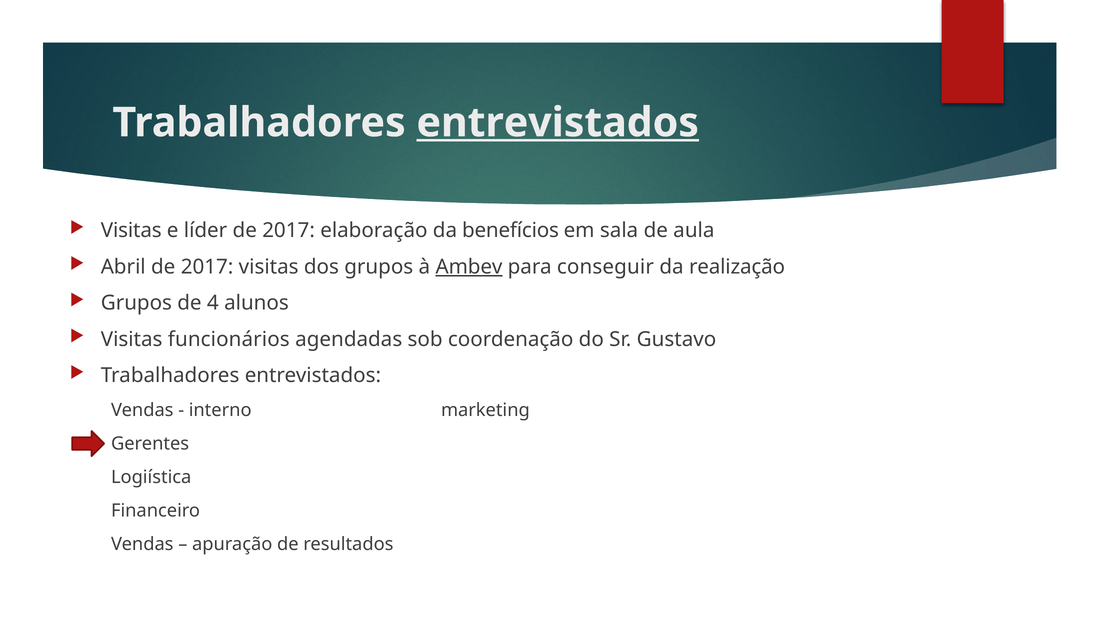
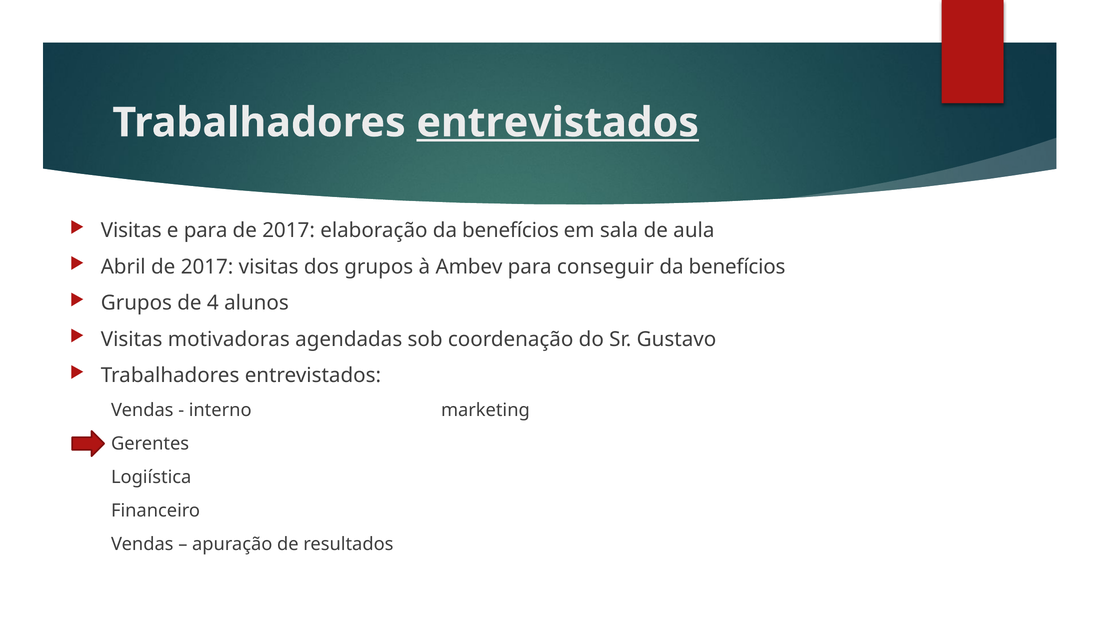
e líder: líder -> para
Ambev underline: present -> none
realização at (737, 267): realização -> benefícios
funcionários: funcionários -> motivadoras
